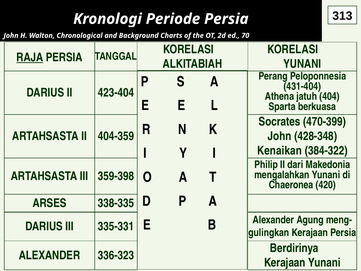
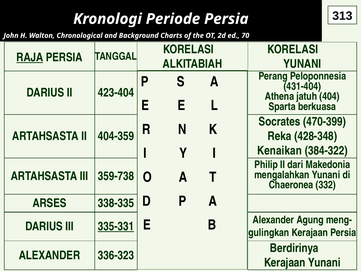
John at (279, 136): John -> Reka
359-398: 359-398 -> 359-738
420: 420 -> 332
335-331 underline: none -> present
